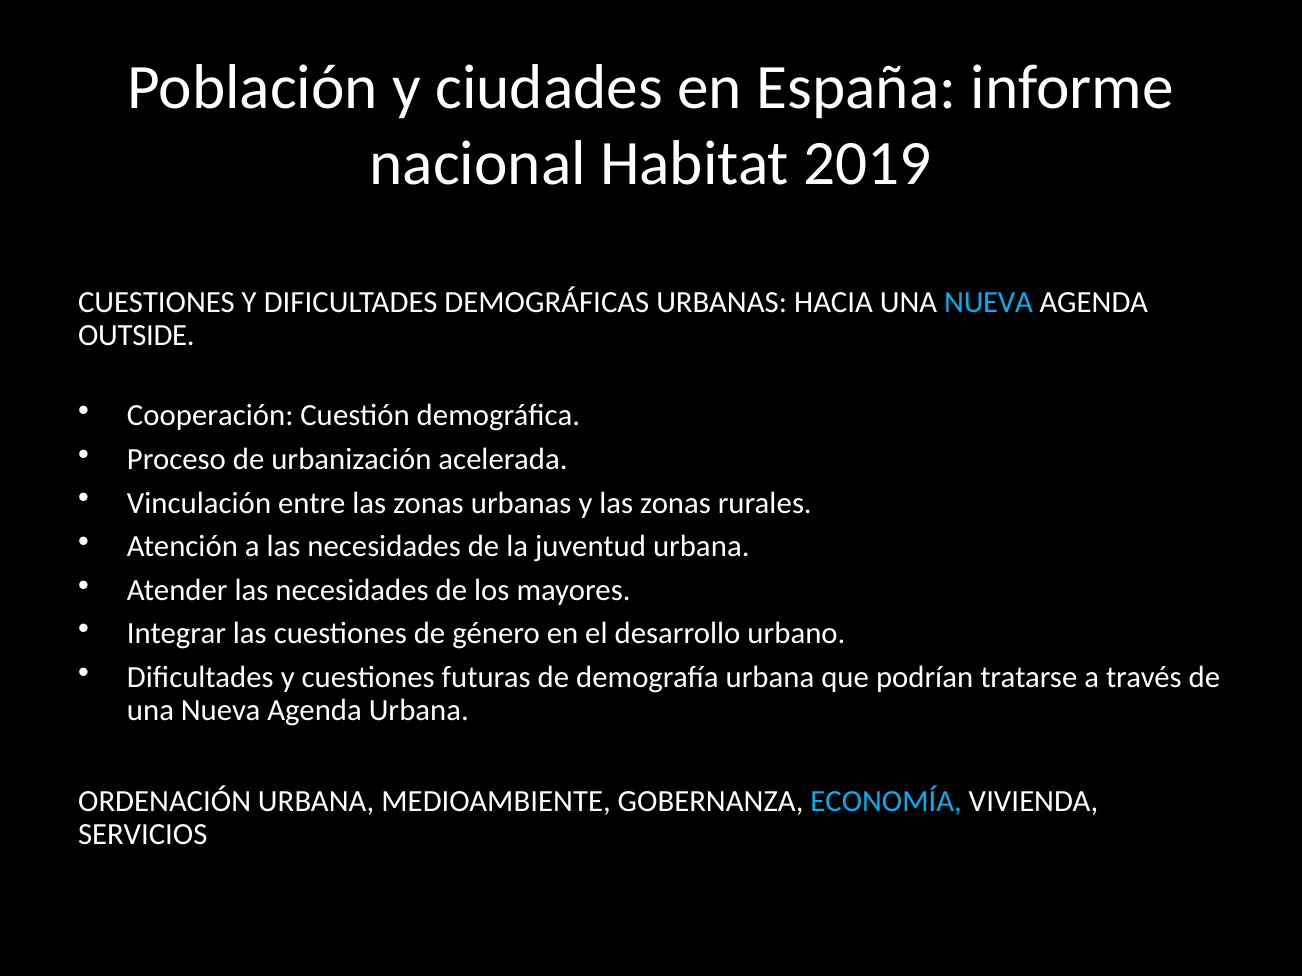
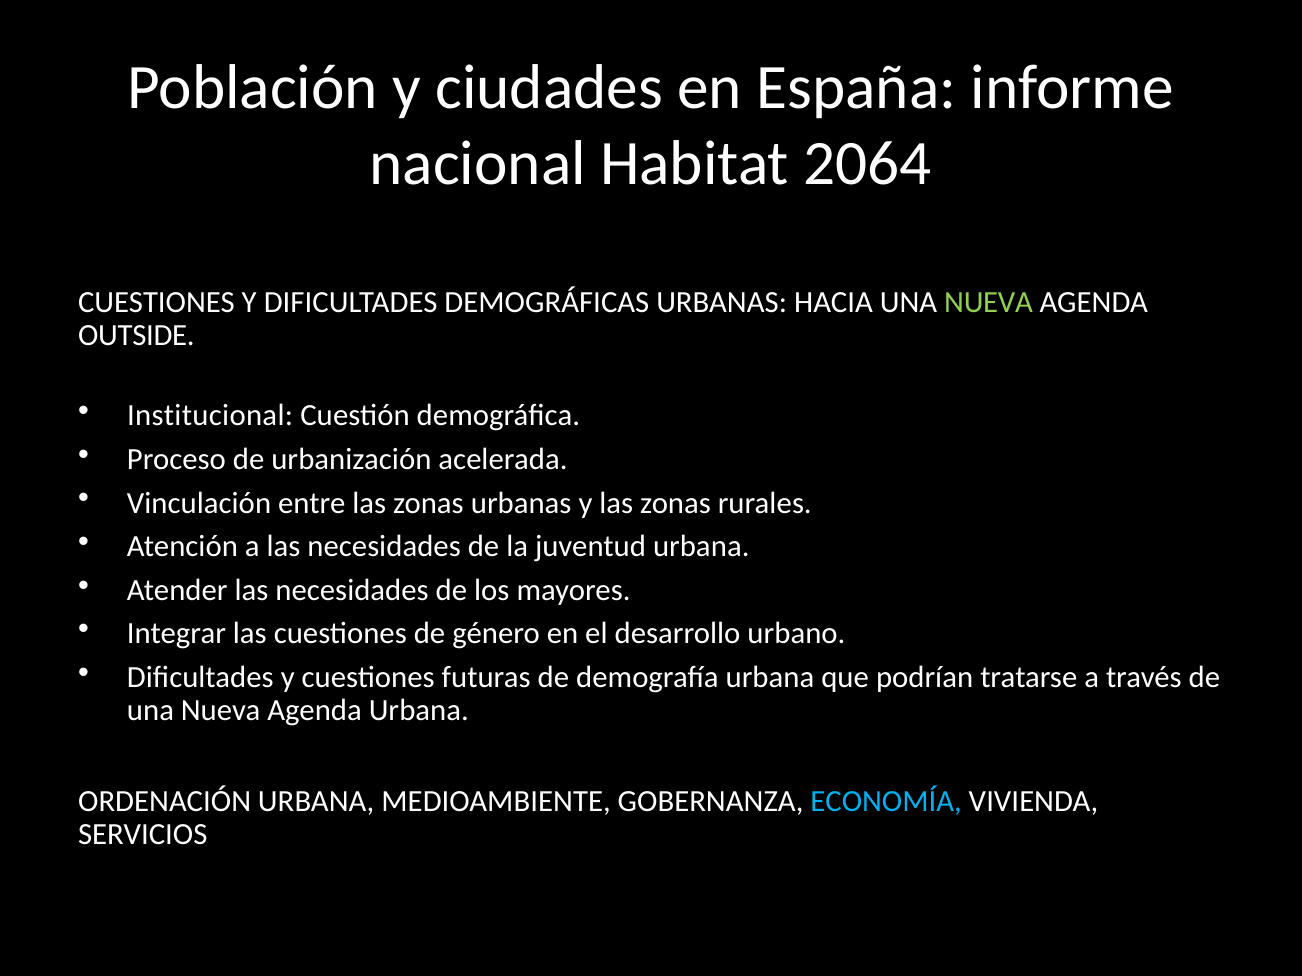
2019: 2019 -> 2064
NUEVA at (989, 302) colour: light blue -> light green
Cooperación: Cooperación -> Institucional
